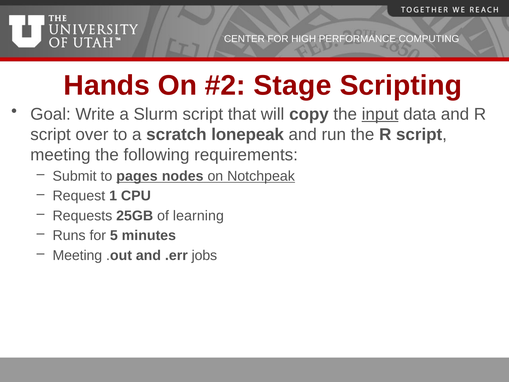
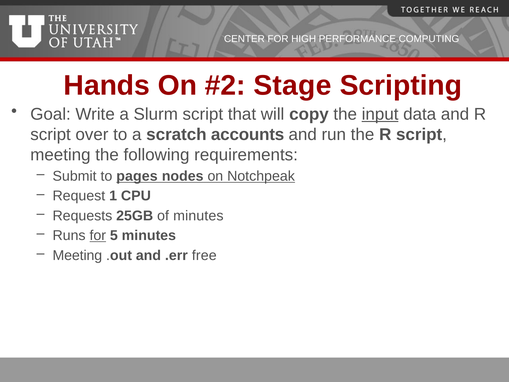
lonepeak: lonepeak -> accounts
of learning: learning -> minutes
for at (98, 235) underline: none -> present
jobs: jobs -> free
